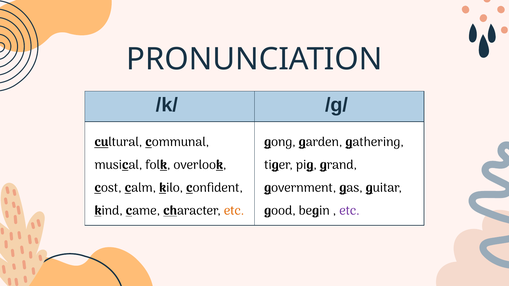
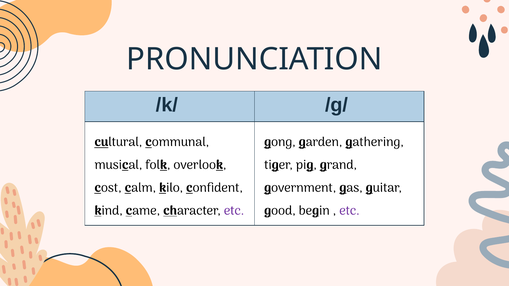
etc at (234, 211) colour: orange -> purple
